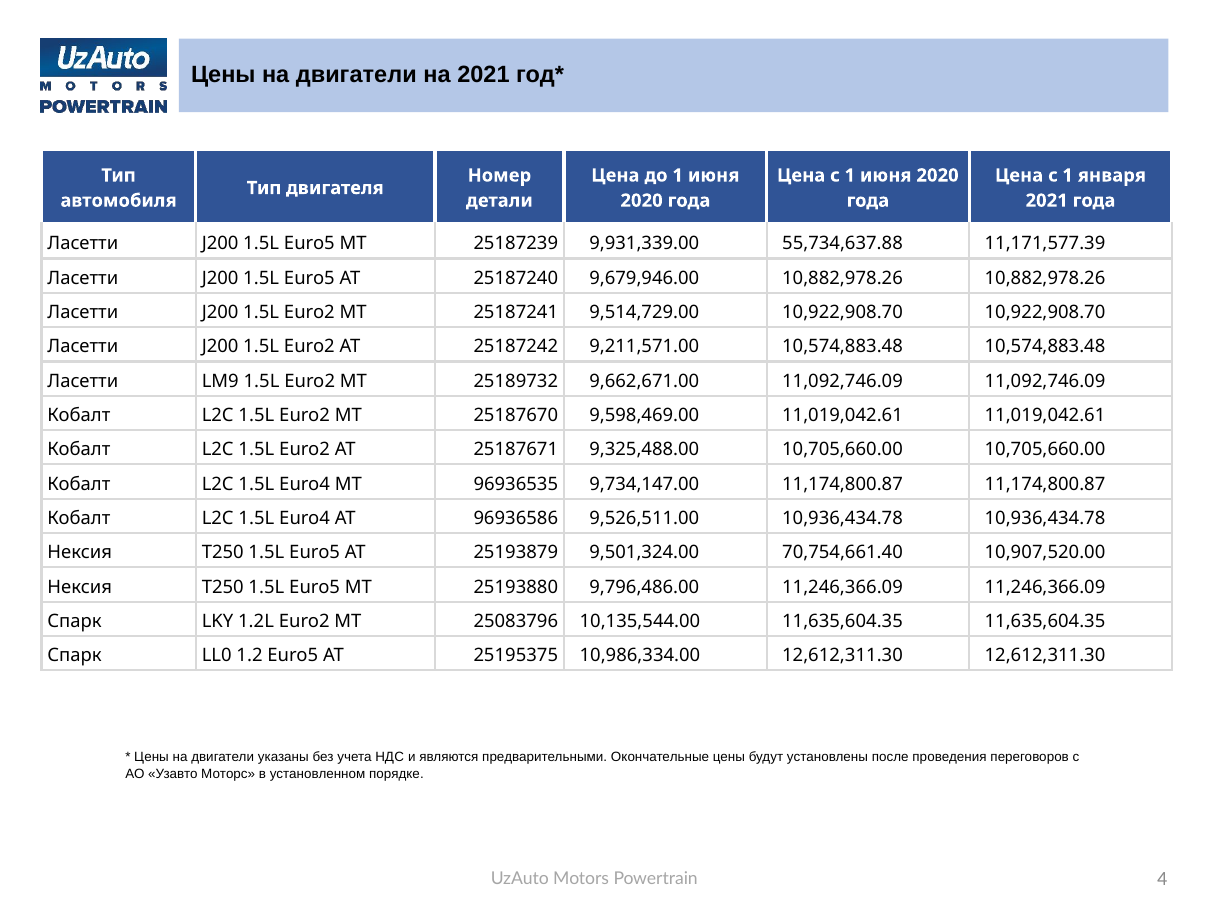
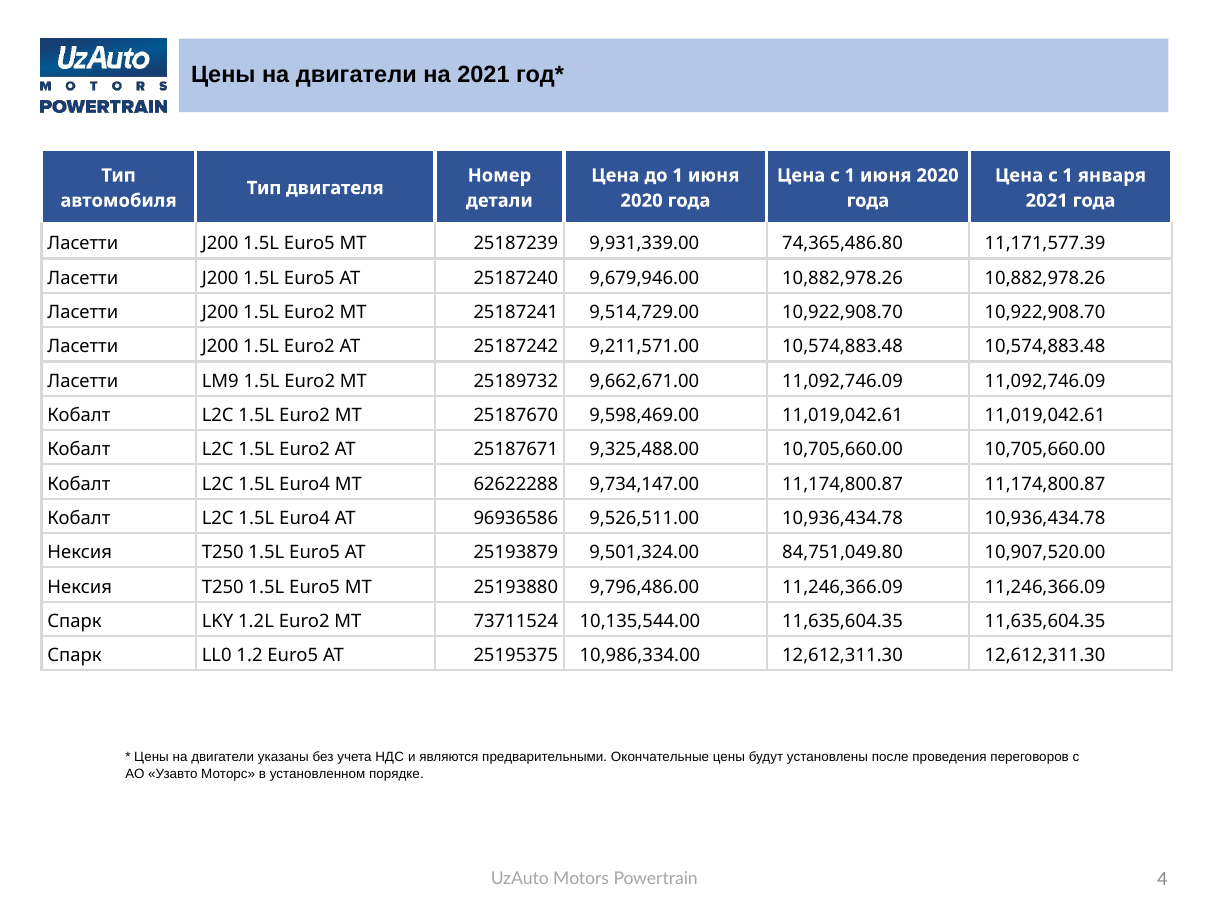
55,734,637.88: 55,734,637.88 -> 74,365,486.80
96936535: 96936535 -> 62622288
70,754,661.40: 70,754,661.40 -> 84,751,049.80
25083796: 25083796 -> 73711524
